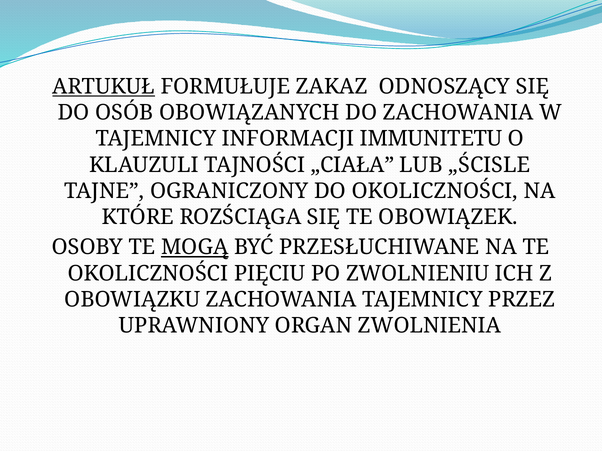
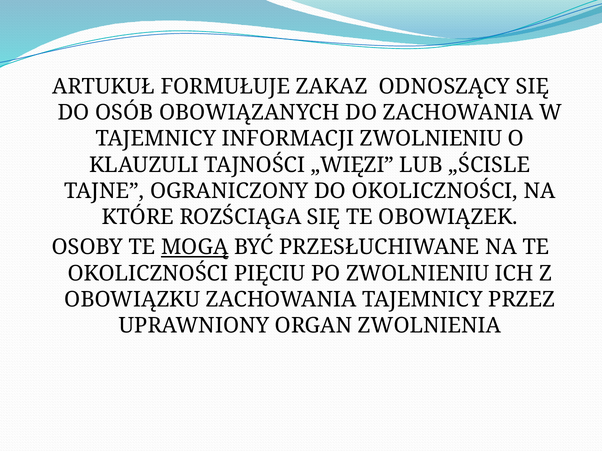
ARTUKUŁ underline: present -> none
INFORMACJI IMMUNITETU: IMMUNITETU -> ZWOLNIENIU
„CIAŁA: „CIAŁA -> „WIĘZI
